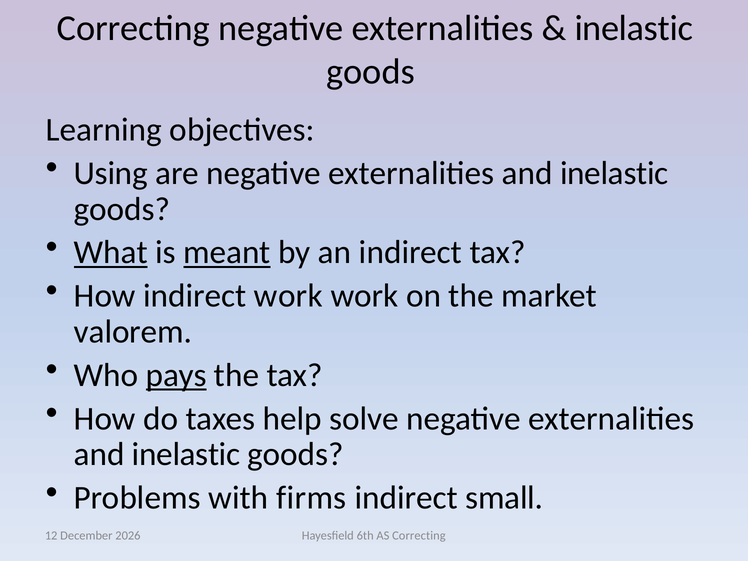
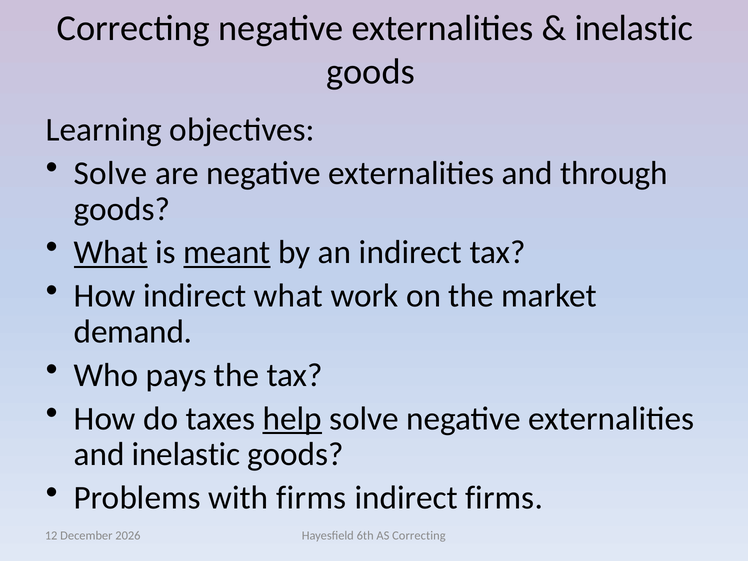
Using at (111, 173): Using -> Solve
inelastic at (614, 173): inelastic -> through
indirect work: work -> what
valorem: valorem -> demand
pays underline: present -> none
help underline: none -> present
indirect small: small -> firms
